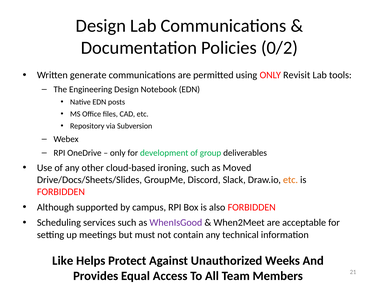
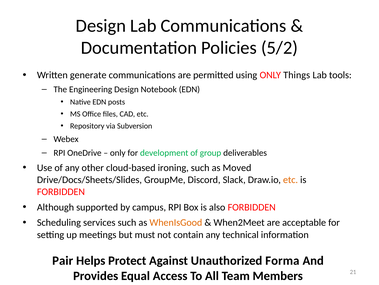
0/2: 0/2 -> 5/2
Revisit: Revisit -> Things
WhenIsGood colour: purple -> orange
Like: Like -> Pair
Weeks: Weeks -> Forma
